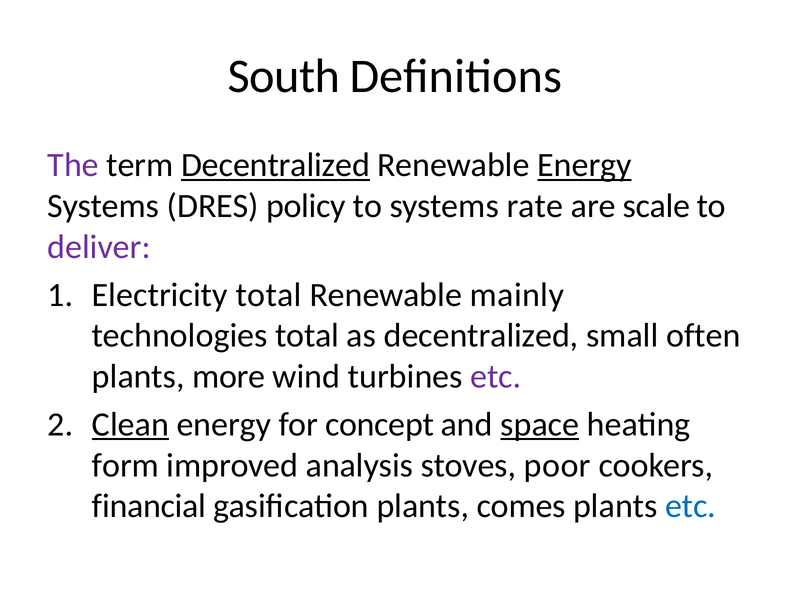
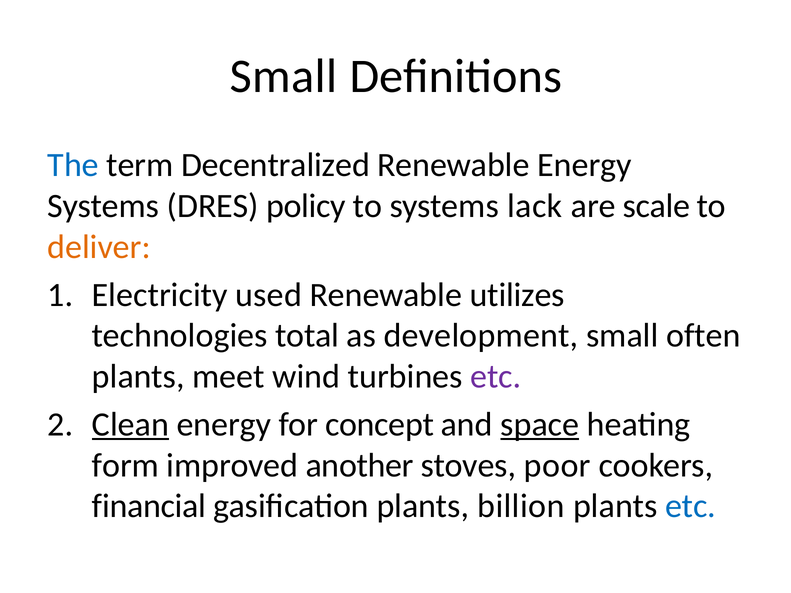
South at (284, 77): South -> Small
The colour: purple -> blue
Decentralized at (276, 165) underline: present -> none
Energy at (585, 165) underline: present -> none
rate: rate -> lack
deliver colour: purple -> orange
Electricity total: total -> used
mainly: mainly -> utilizes
as decentralized: decentralized -> development
more: more -> meet
analysis: analysis -> another
comes: comes -> billion
